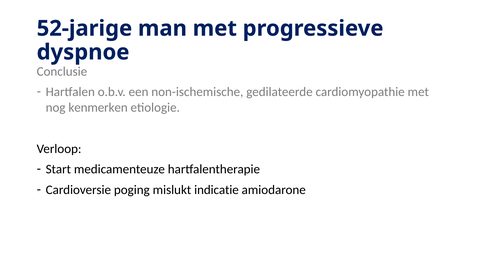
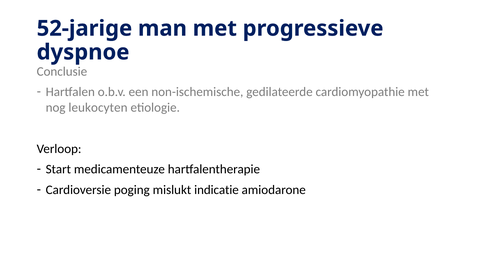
kenmerken: kenmerken -> leukocyten
